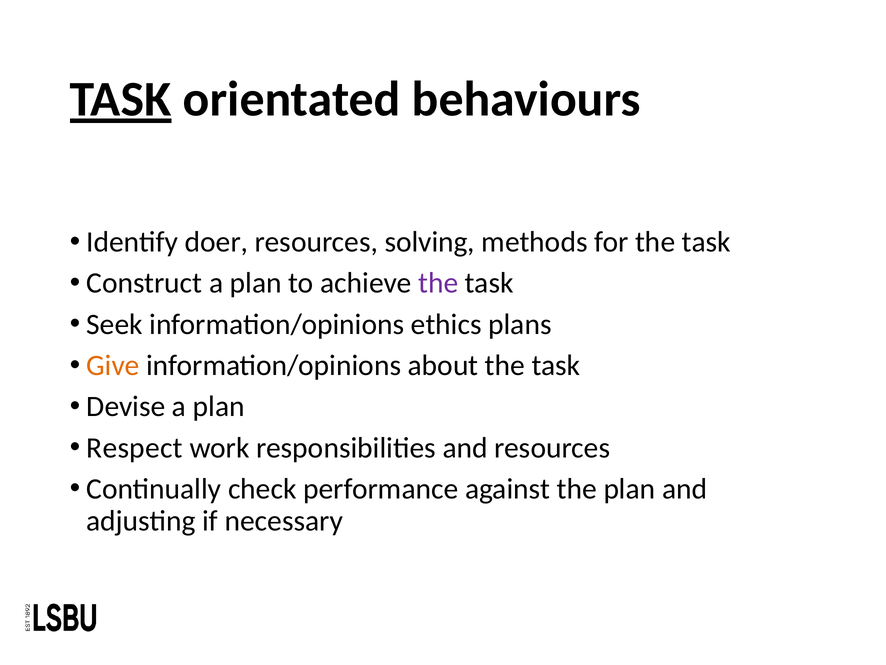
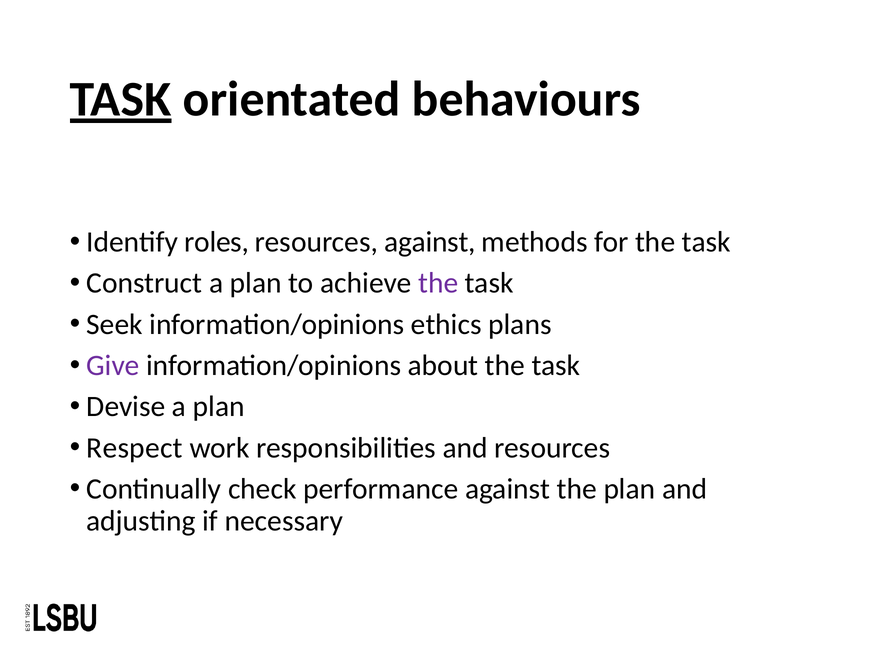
doer: doer -> roles
resources solving: solving -> against
Give colour: orange -> purple
